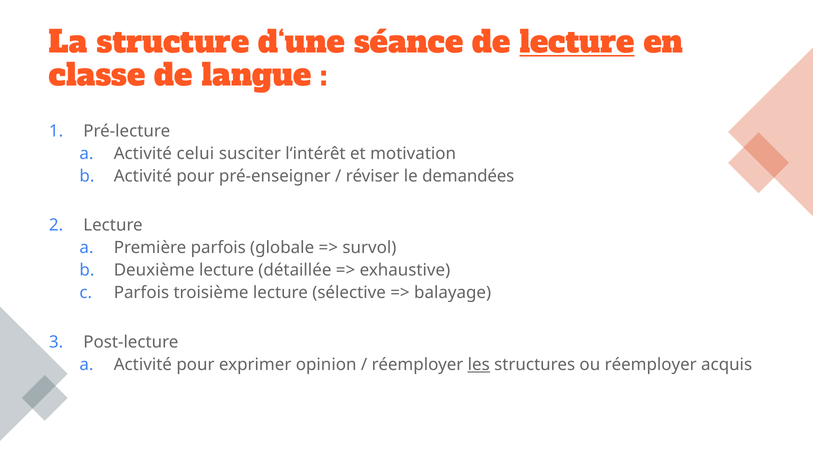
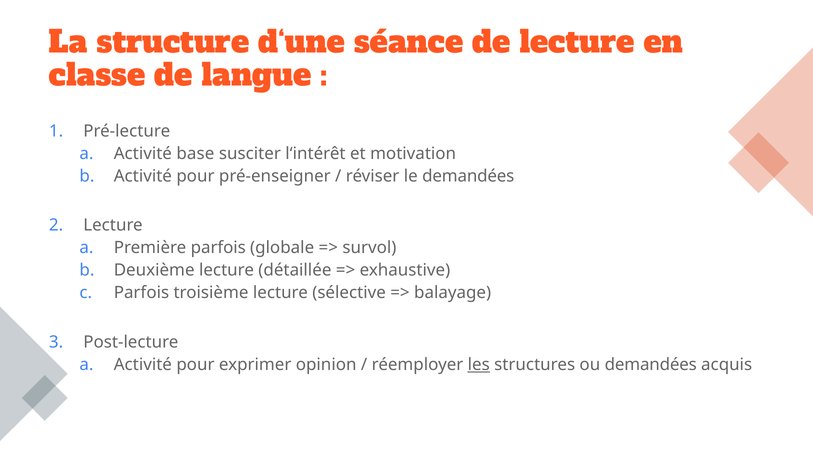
lecture at (577, 43) underline: present -> none
celui: celui -> base
ou réemployer: réemployer -> demandées
